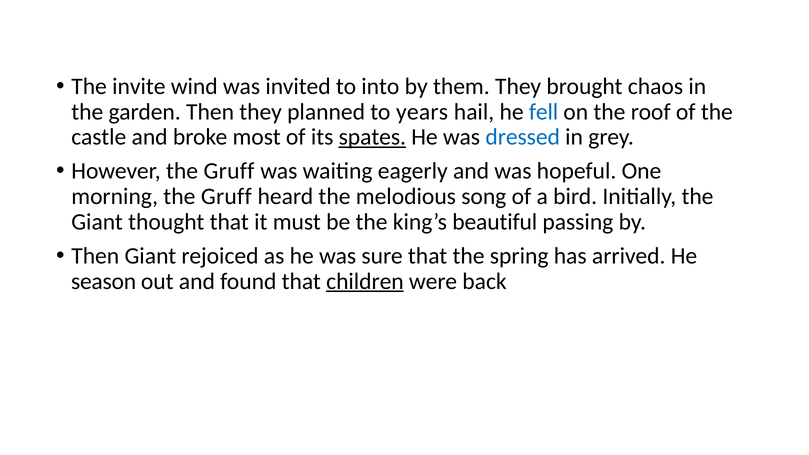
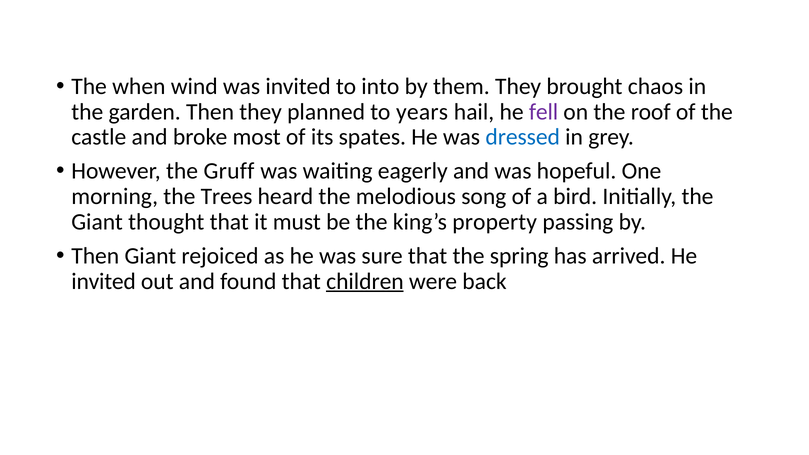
invite: invite -> when
fell colour: blue -> purple
spates underline: present -> none
morning the Gruff: Gruff -> Trees
beautiful: beautiful -> property
season at (104, 281): season -> invited
